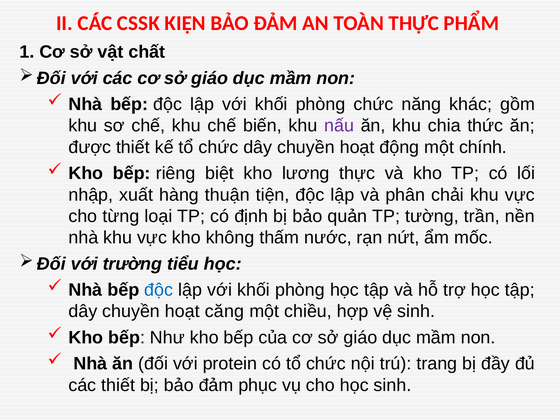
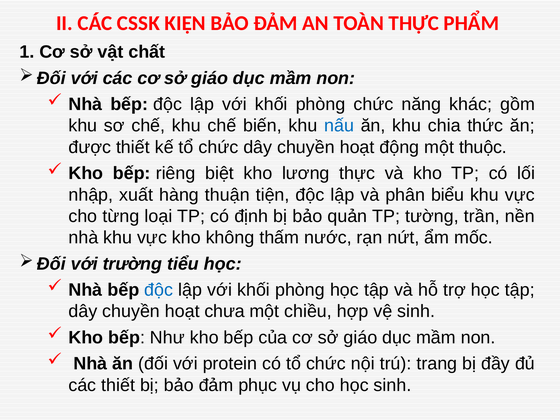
nấu colour: purple -> blue
chính: chính -> thuộc
chải: chải -> biểu
căng: căng -> chưa
